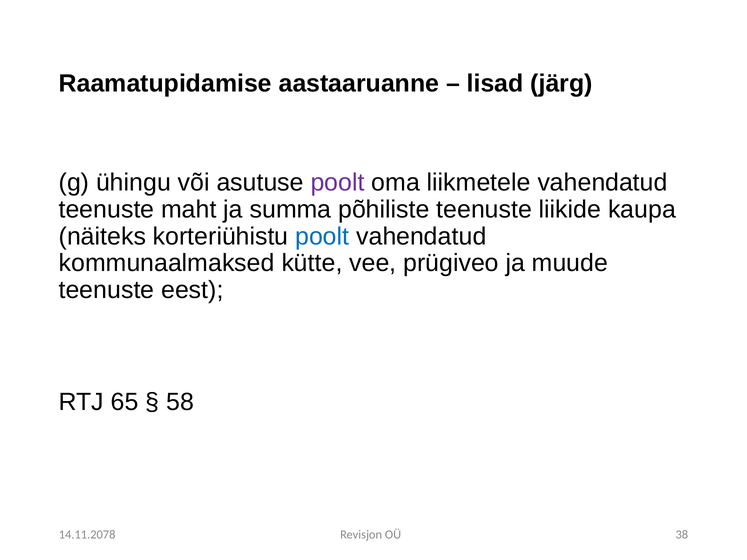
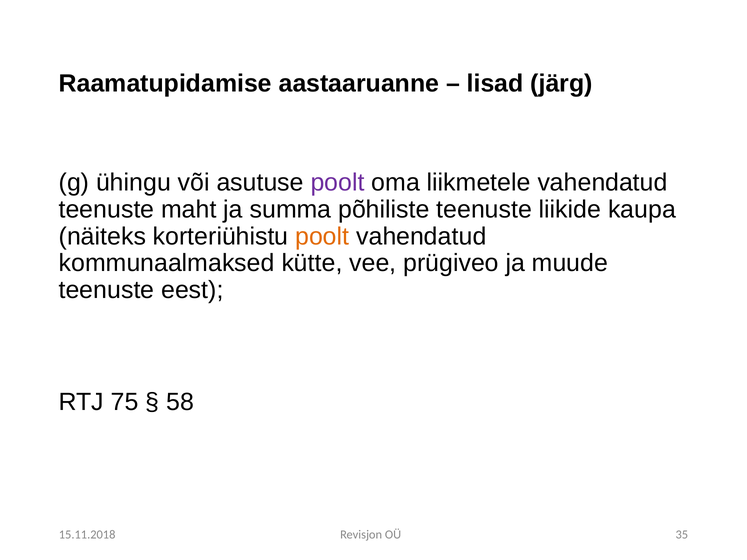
poolt at (322, 236) colour: blue -> orange
65: 65 -> 75
38: 38 -> 35
14.11.2078: 14.11.2078 -> 15.11.2018
